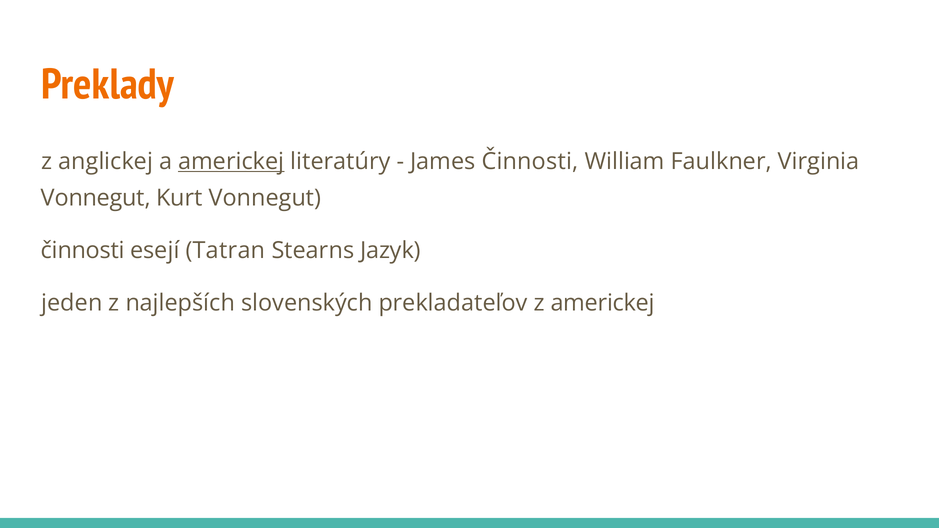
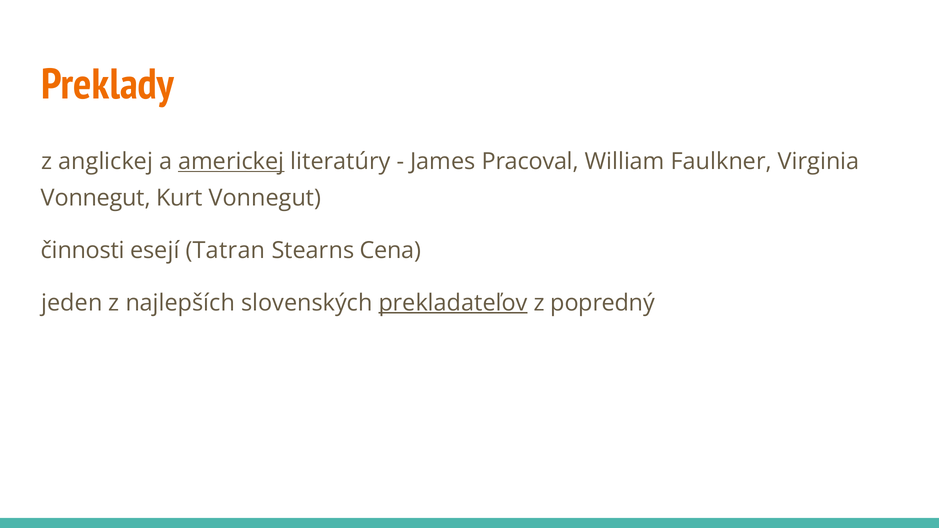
James Činnosti: Činnosti -> Pracoval
Jazyk: Jazyk -> Cena
prekladateľov underline: none -> present
z americkej: americkej -> popredný
